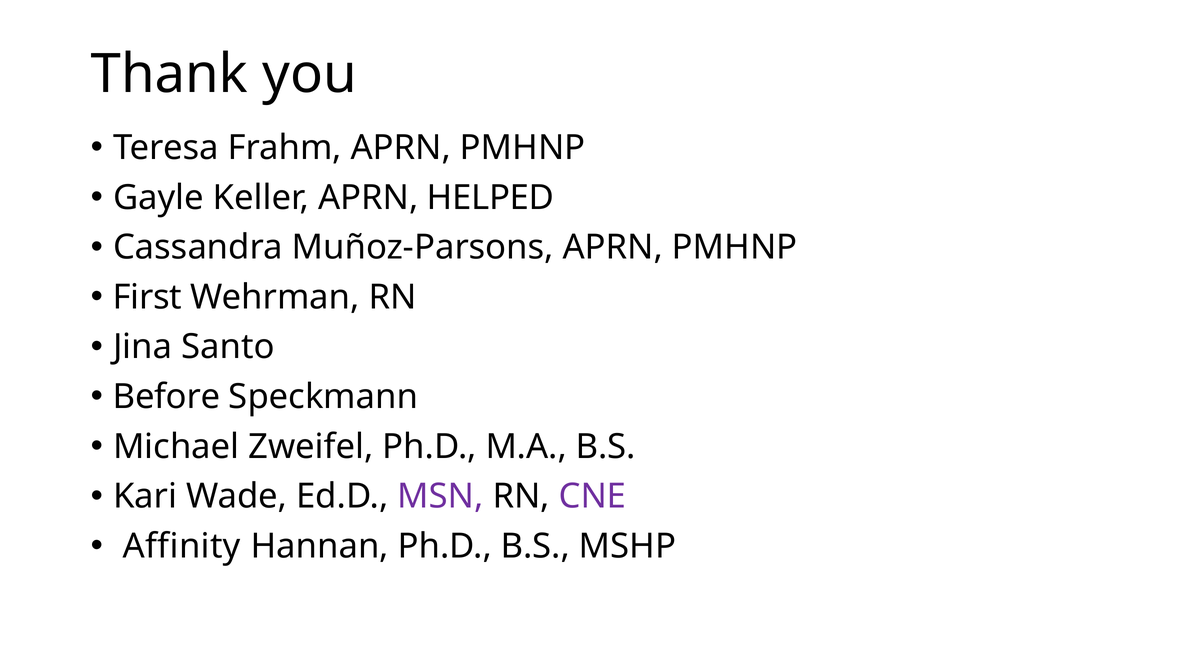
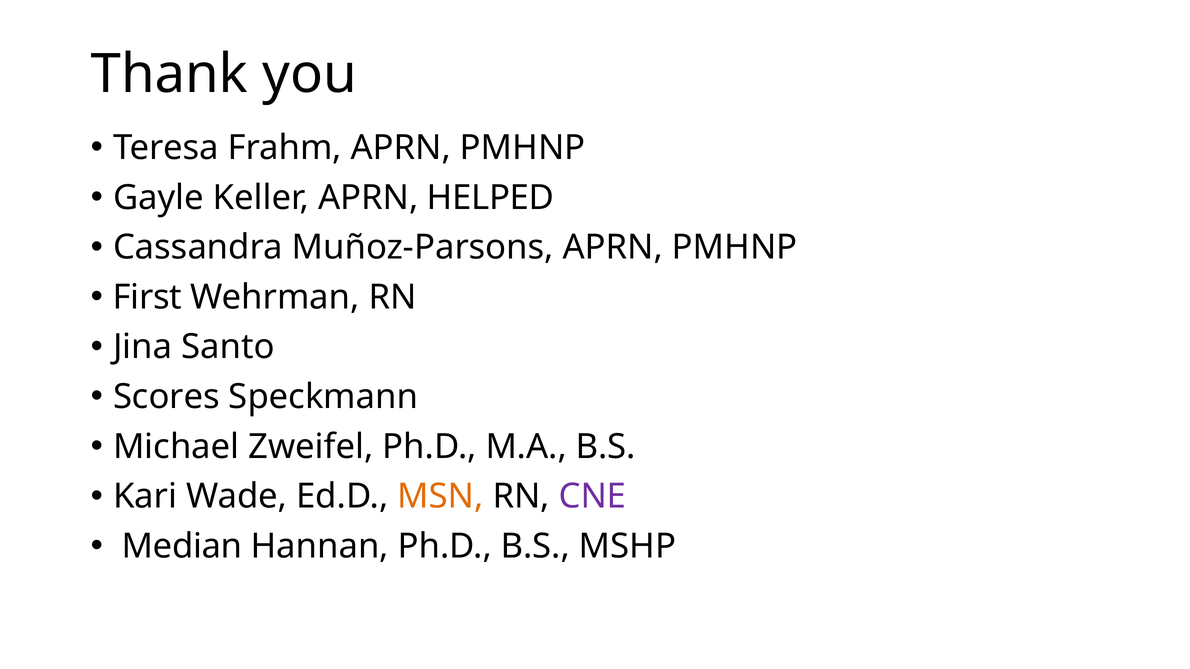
Before: Before -> Scores
MSN colour: purple -> orange
Affinity: Affinity -> Median
